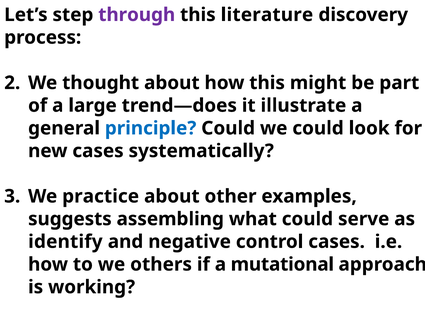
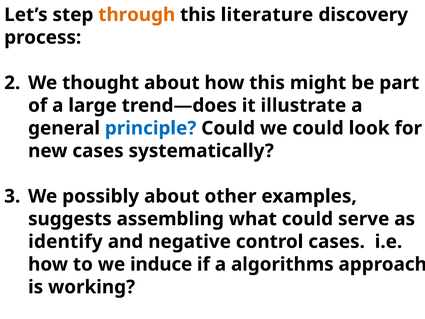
through colour: purple -> orange
practice: practice -> possibly
others: others -> induce
a mutational: mutational -> algorithms
